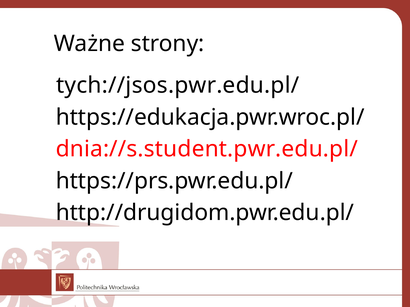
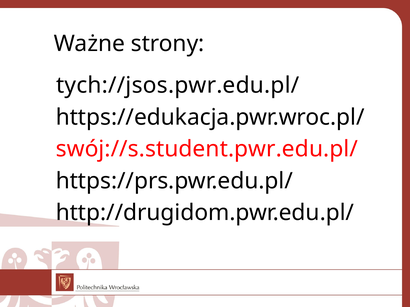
dnia://s.student.pwr.edu.pl/: dnia://s.student.pwr.edu.pl/ -> swój://s.student.pwr.edu.pl/
